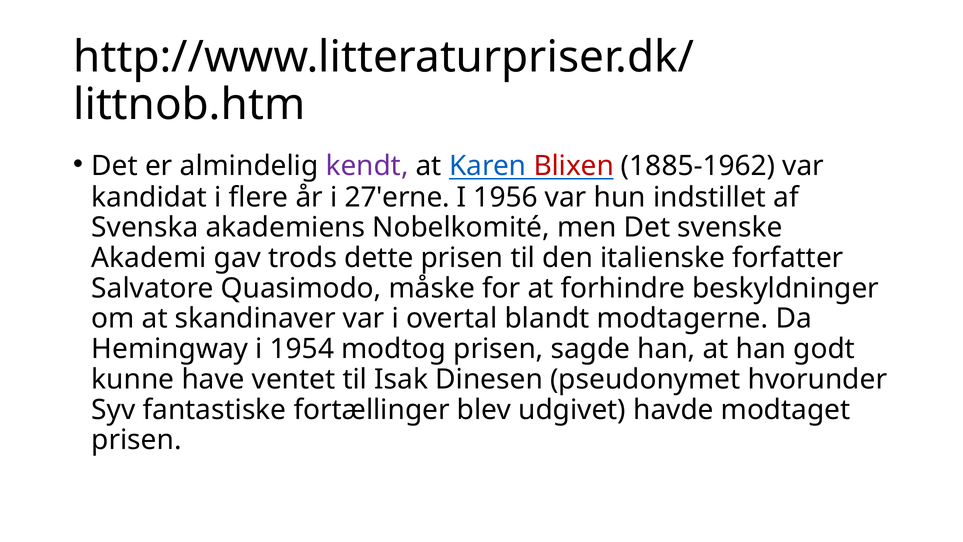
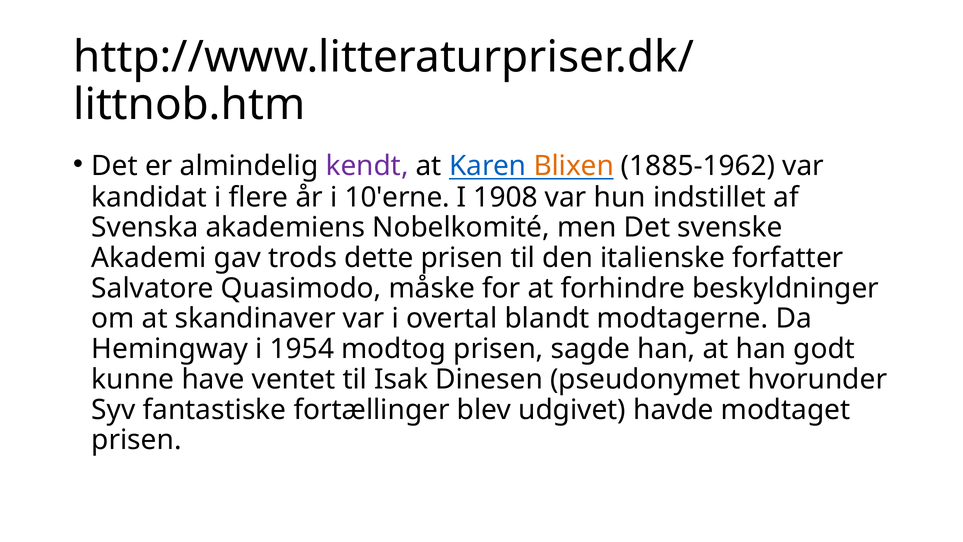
Blixen colour: red -> orange
27'erne: 27'erne -> 10'erne
1956: 1956 -> 1908
